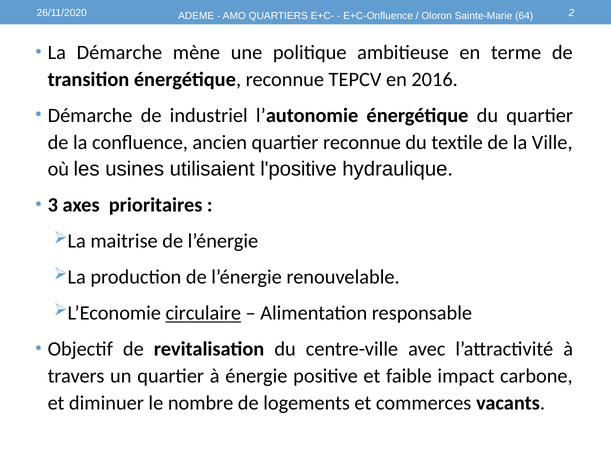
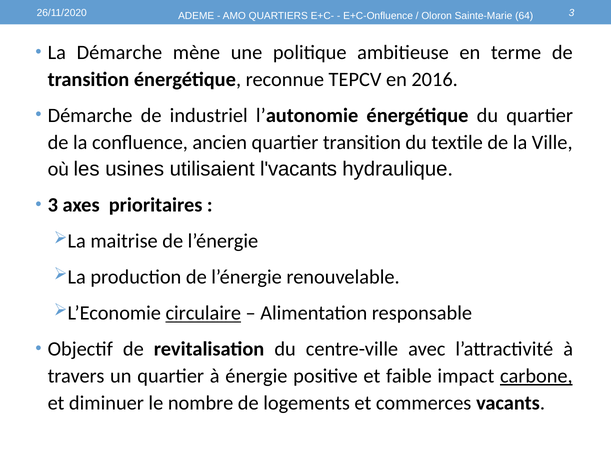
64 2: 2 -> 3
quartier reconnue: reconnue -> transition
l'positive: l'positive -> l'vacants
carbone underline: none -> present
